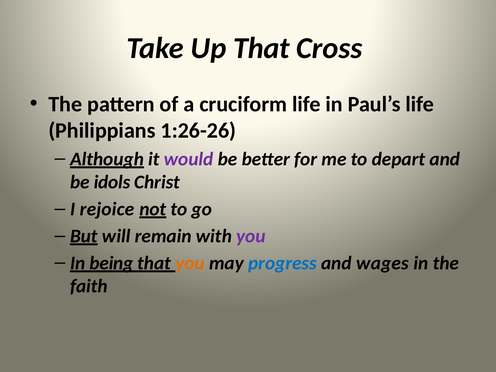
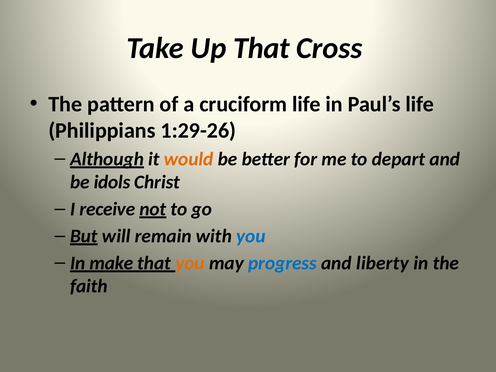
1:26-26: 1:26-26 -> 1:29-26
would colour: purple -> orange
rejoice: rejoice -> receive
you at (251, 236) colour: purple -> blue
being: being -> make
wages: wages -> liberty
